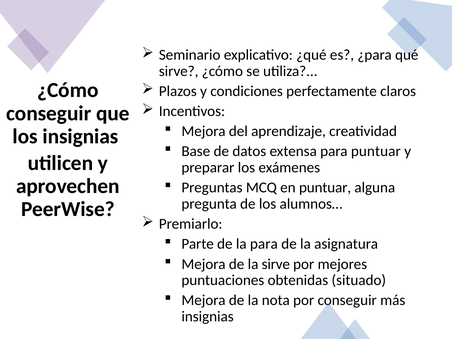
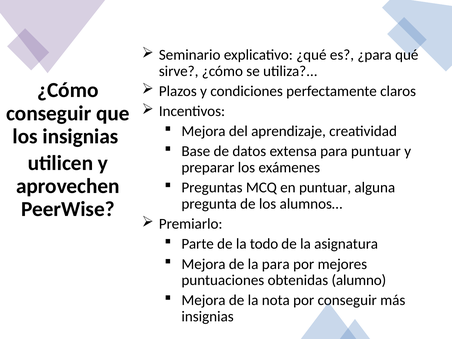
la para: para -> todo
la sirve: sirve -> para
situado: situado -> alumno
